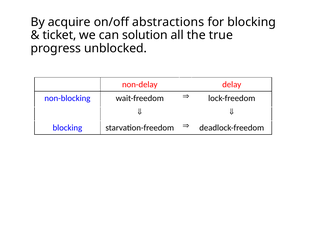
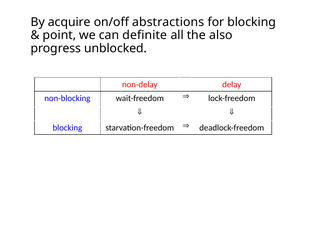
ticket: ticket -> point
solution: solution -> definite
true: true -> also
